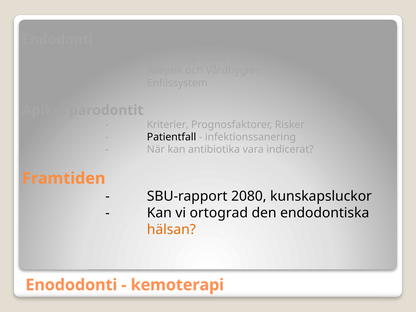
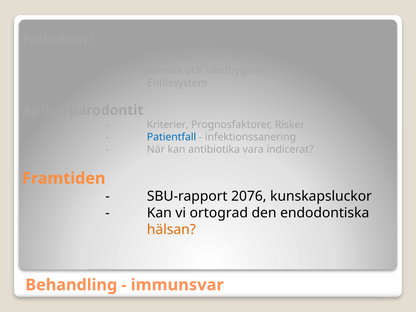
Patientfall colour: black -> blue
2080: 2080 -> 2076
Enododonti: Enododonti -> Behandling
kemoterapi: kemoterapi -> immunsvar
